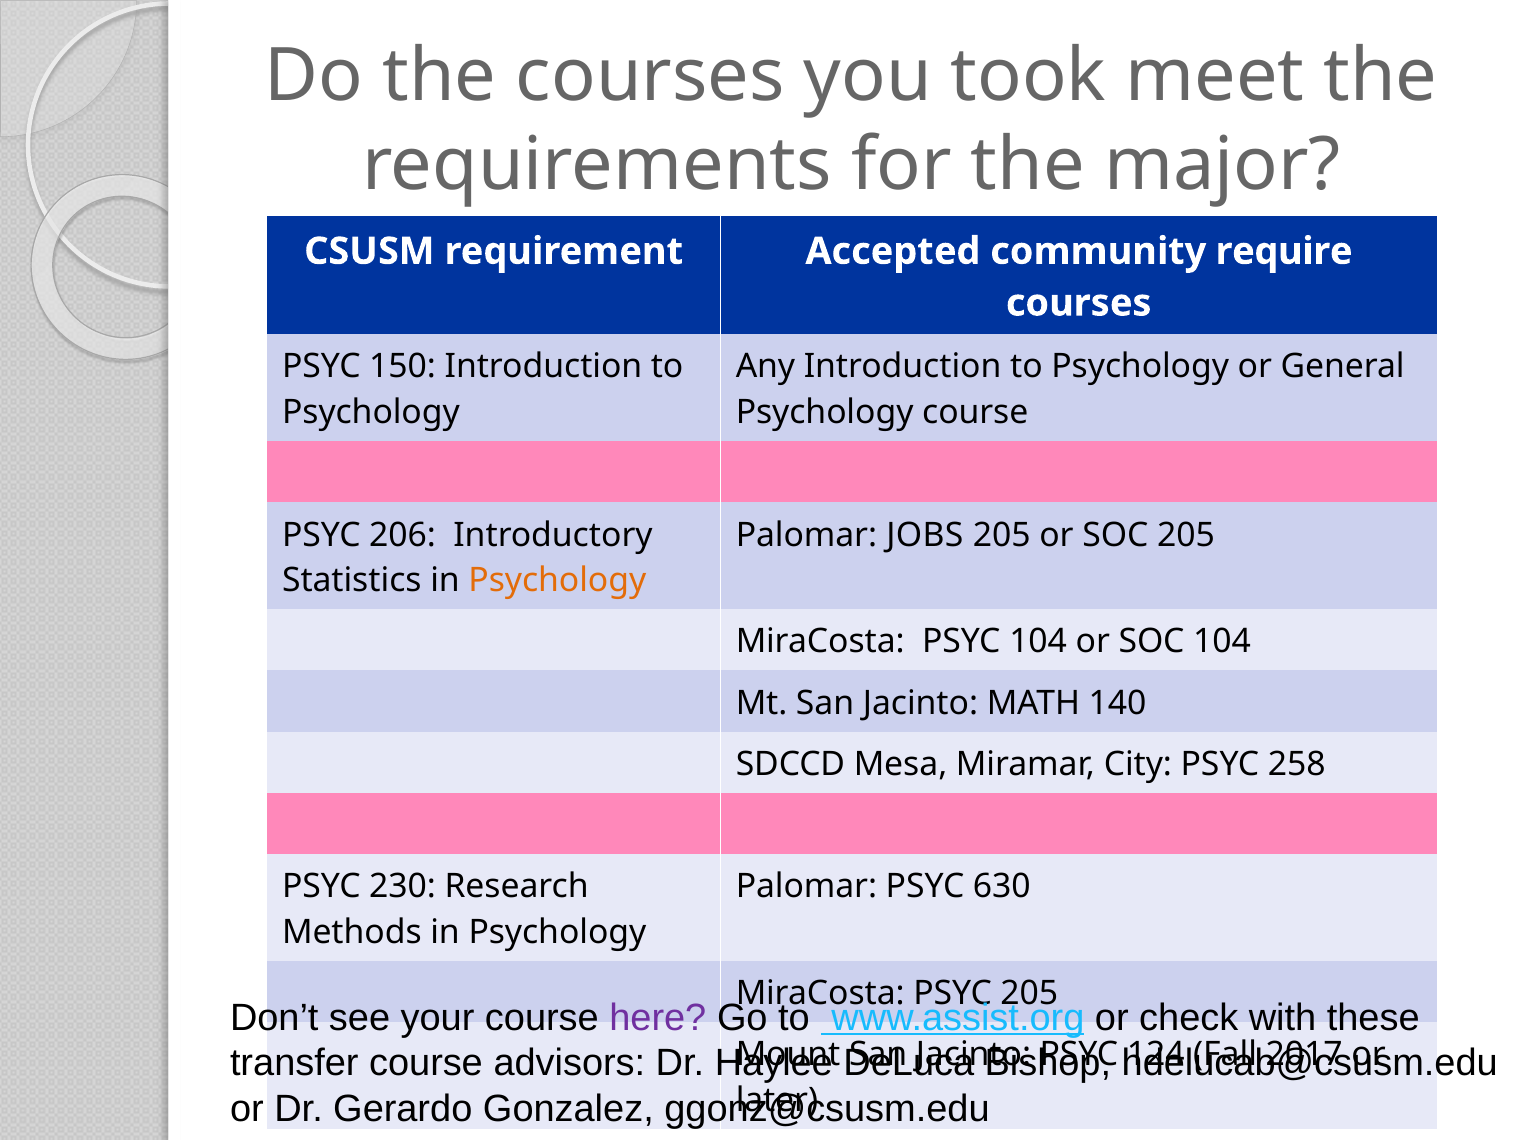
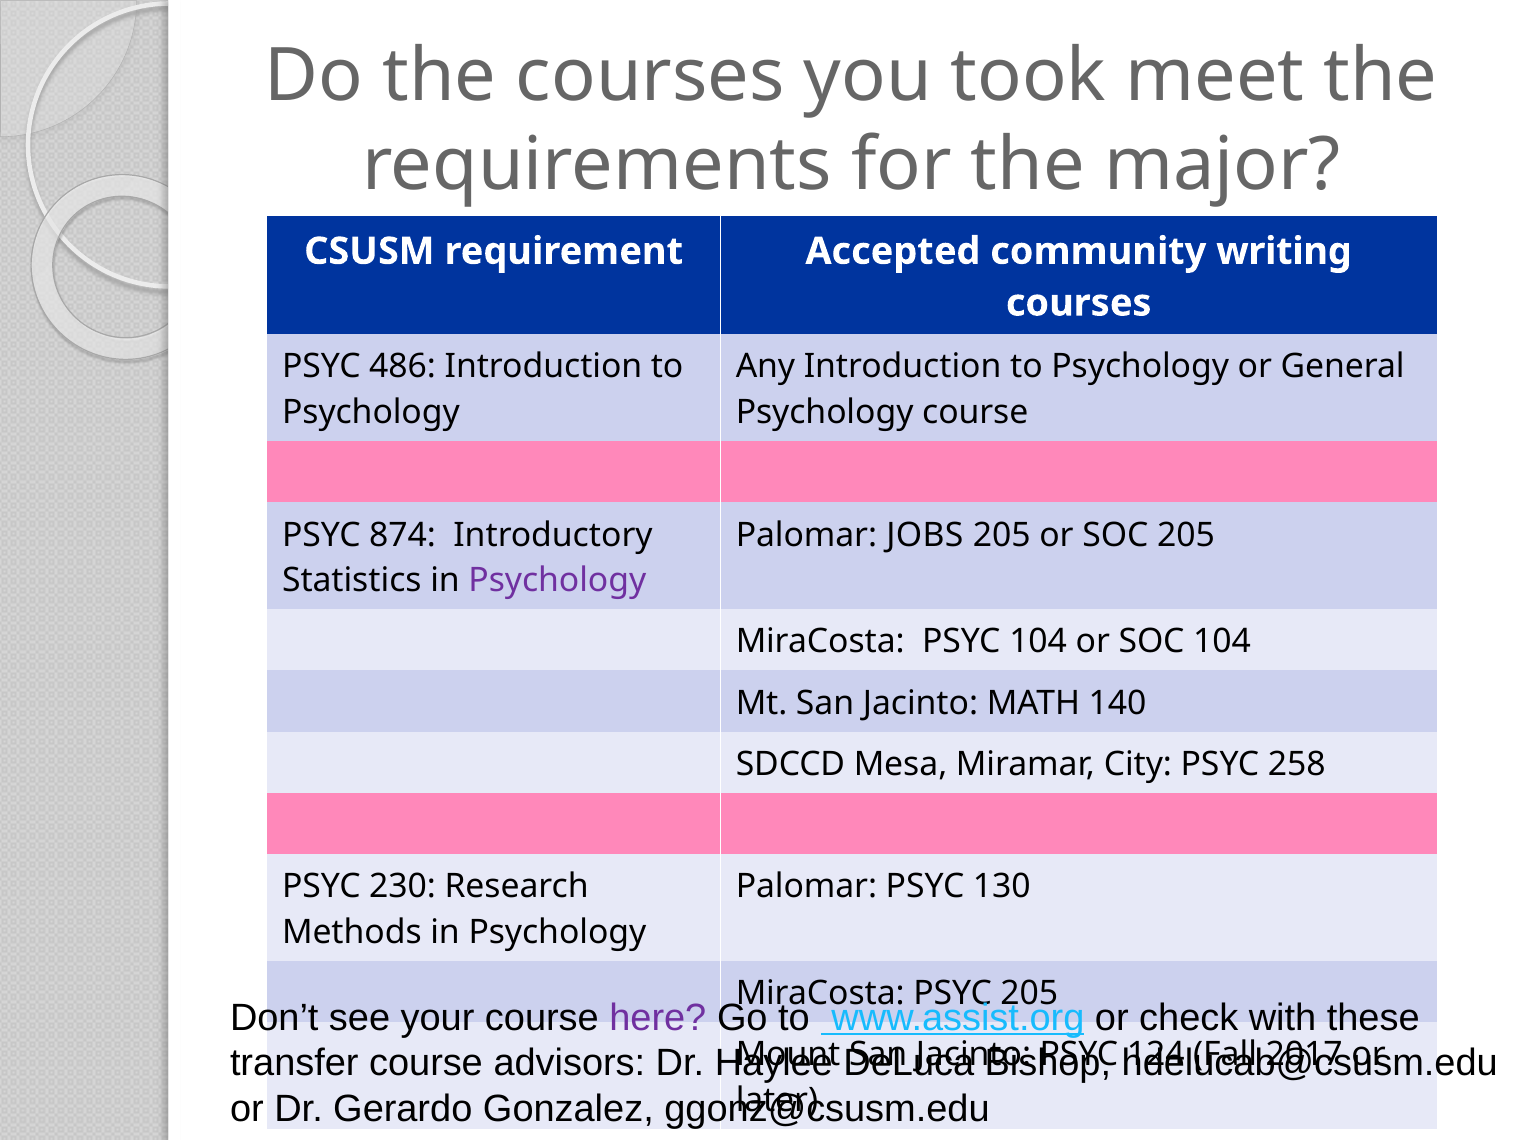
require: require -> writing
150: 150 -> 486
206: 206 -> 874
Psychology at (557, 580) colour: orange -> purple
630: 630 -> 130
